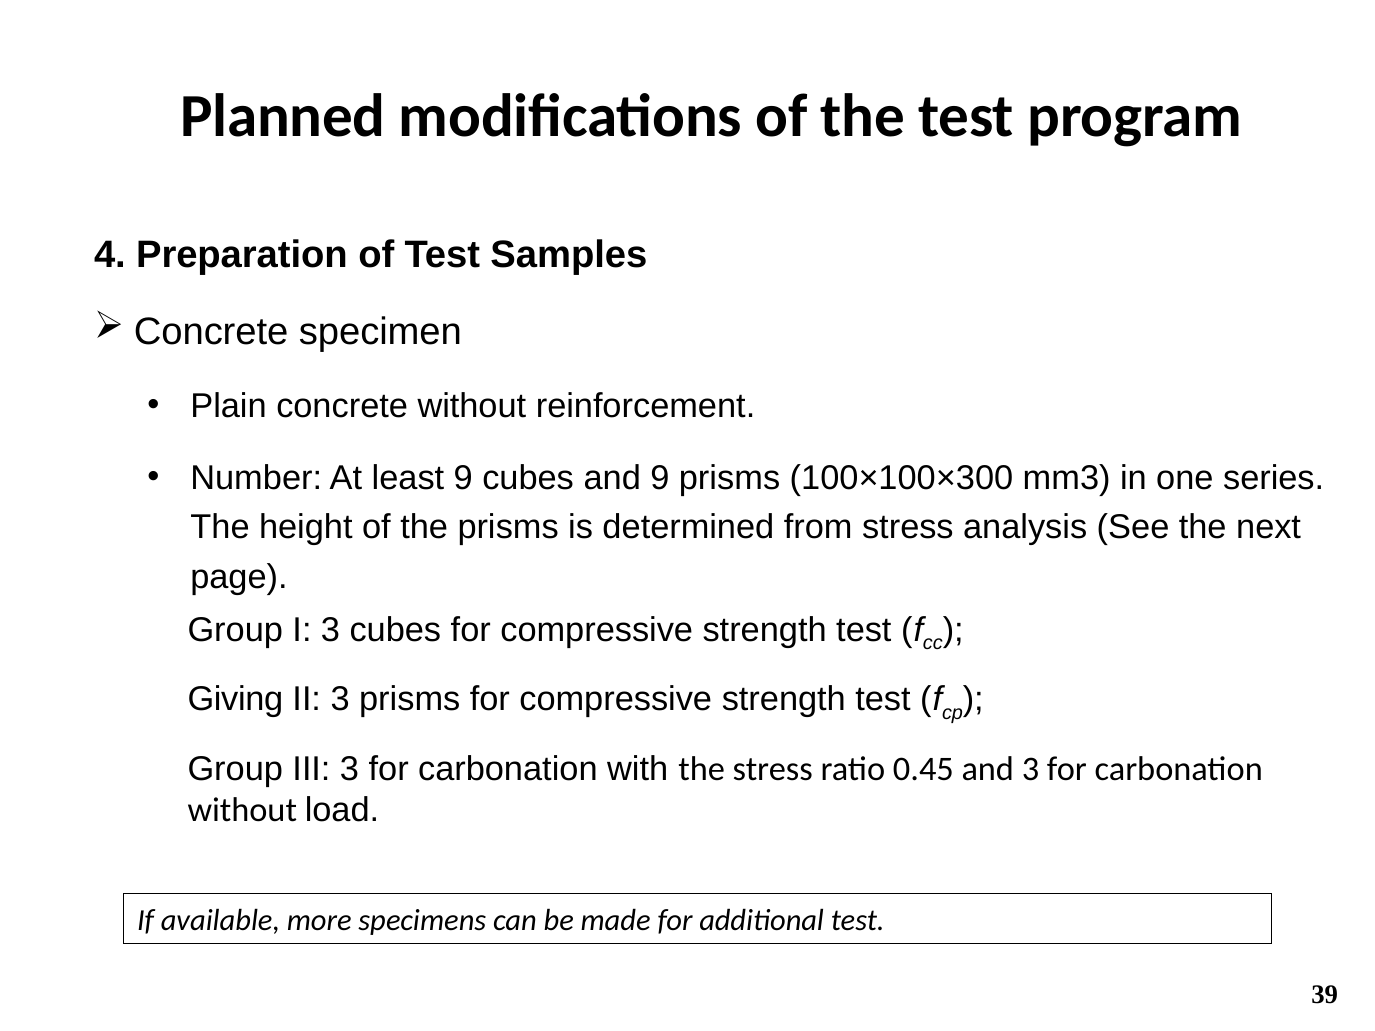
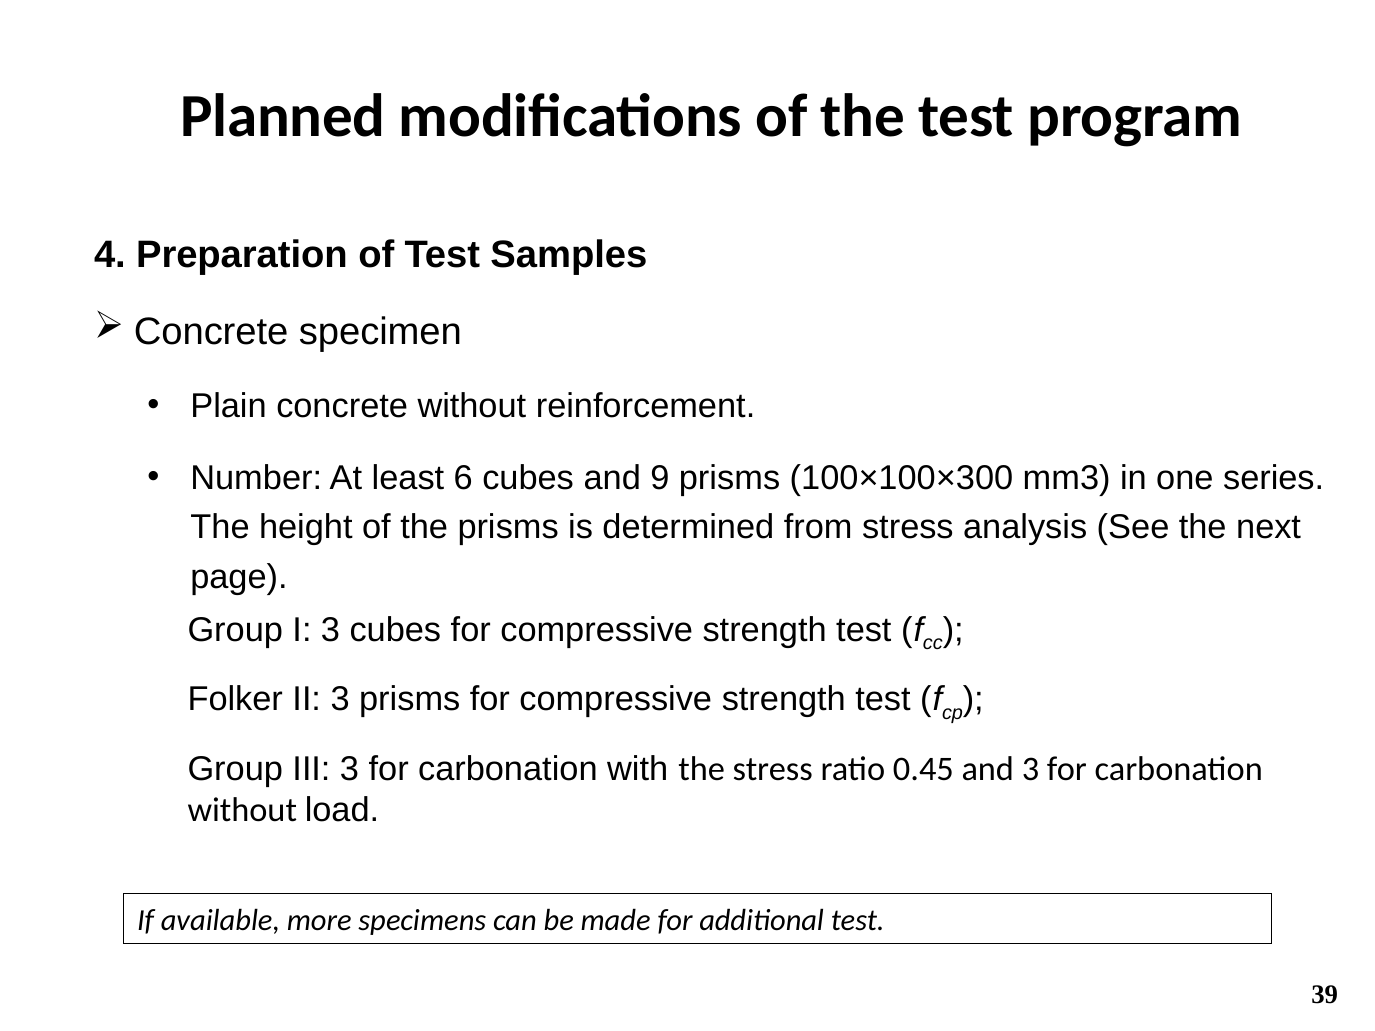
least 9: 9 -> 6
Giving: Giving -> Folker
